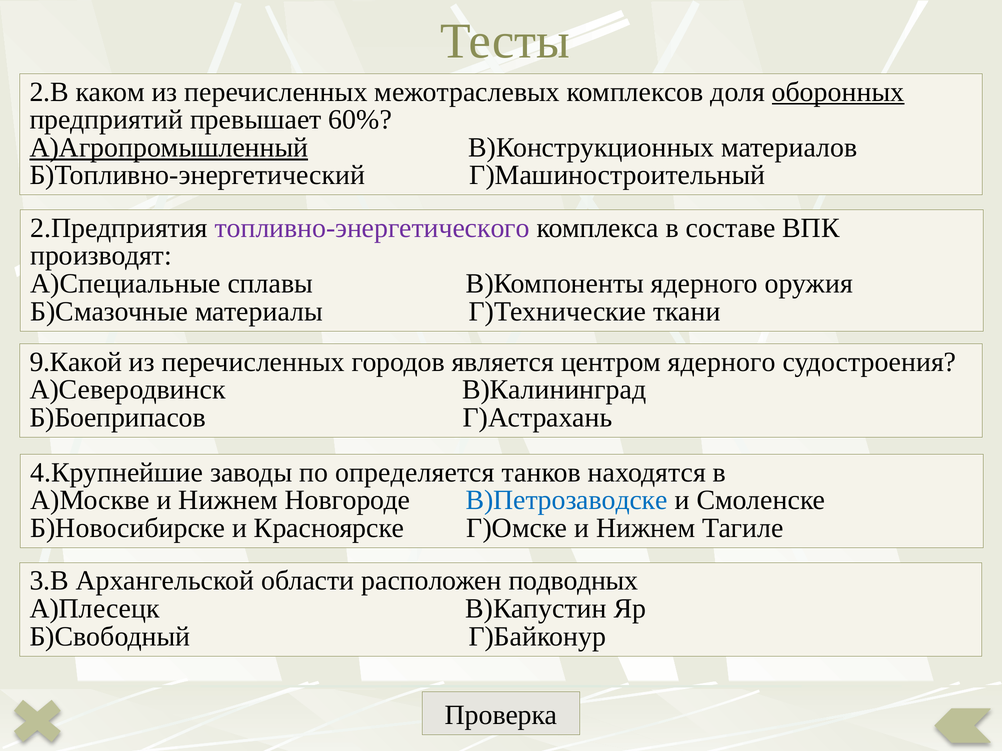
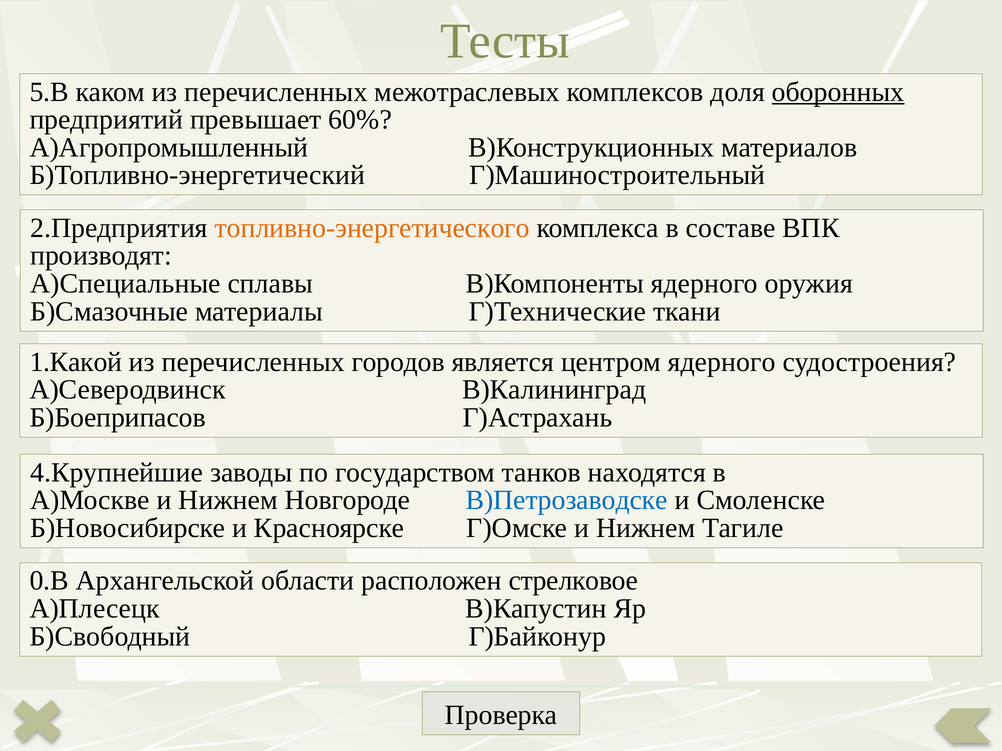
2.В: 2.В -> 5.В
А)Агропромышленный underline: present -> none
топливно-энергетического colour: purple -> orange
9.Какой: 9.Какой -> 1.Какой
определяется: определяется -> государством
3.В: 3.В -> 0.В
подводных: подводных -> стрелковое
